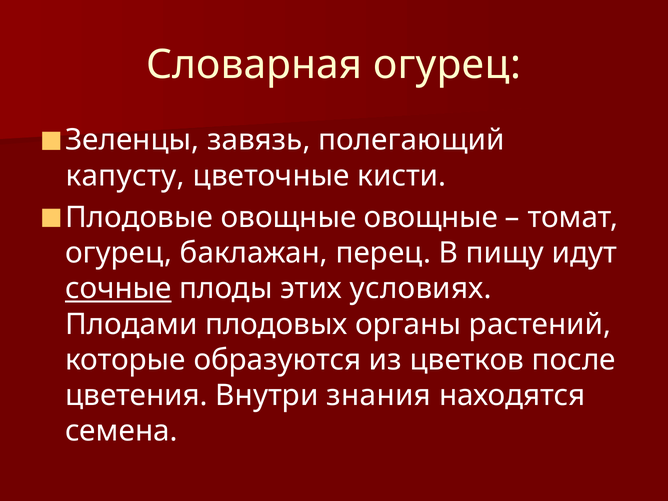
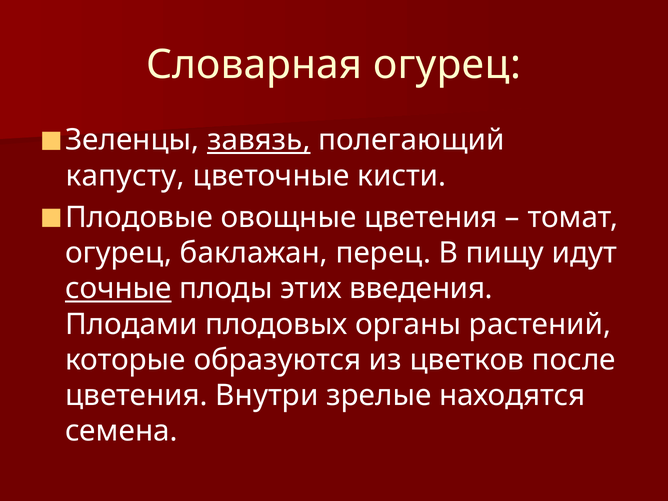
завязь underline: none -> present
овощные овощные: овощные -> цветения
условиях: условиях -> введения
знания: знания -> зрелые
